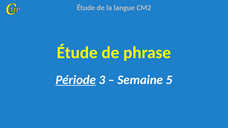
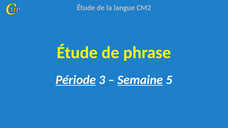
Semaine underline: none -> present
